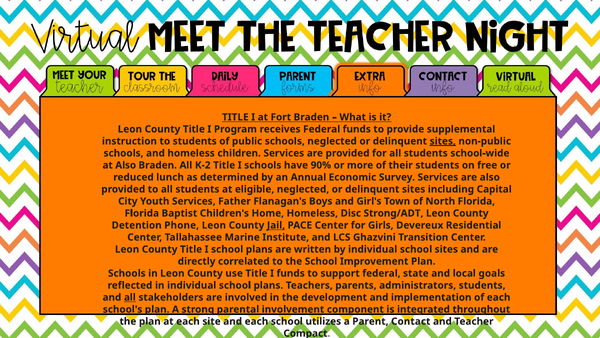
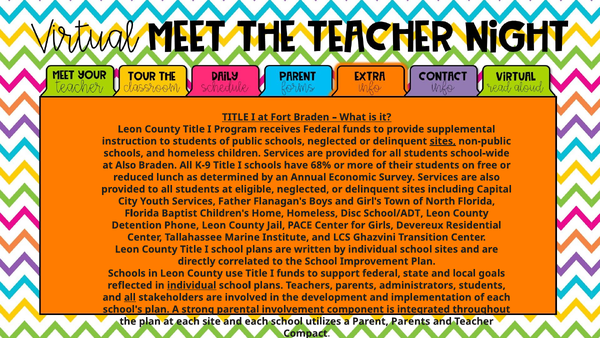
K-2: K-2 -> K-9
90%: 90% -> 68%
Strong/ADT: Strong/ADT -> School/ADT
Jail underline: present -> none
individual at (192, 285) underline: none -> present
Parent Contact: Contact -> Parents
